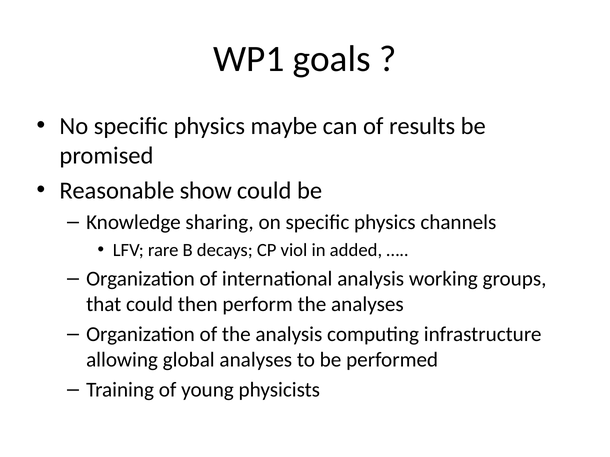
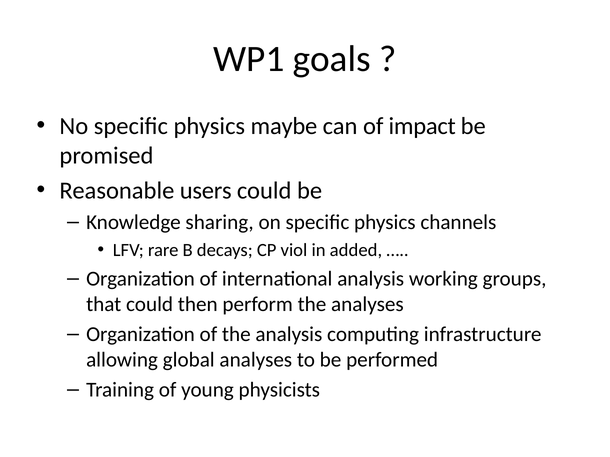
results: results -> impact
show: show -> users
